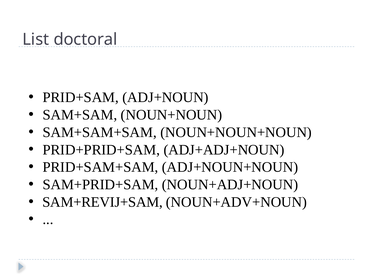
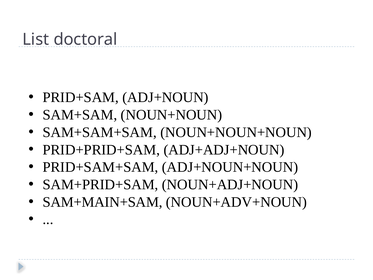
SAM+REVIJ+SAM: SAM+REVIJ+SAM -> SAM+MAIN+SAM
